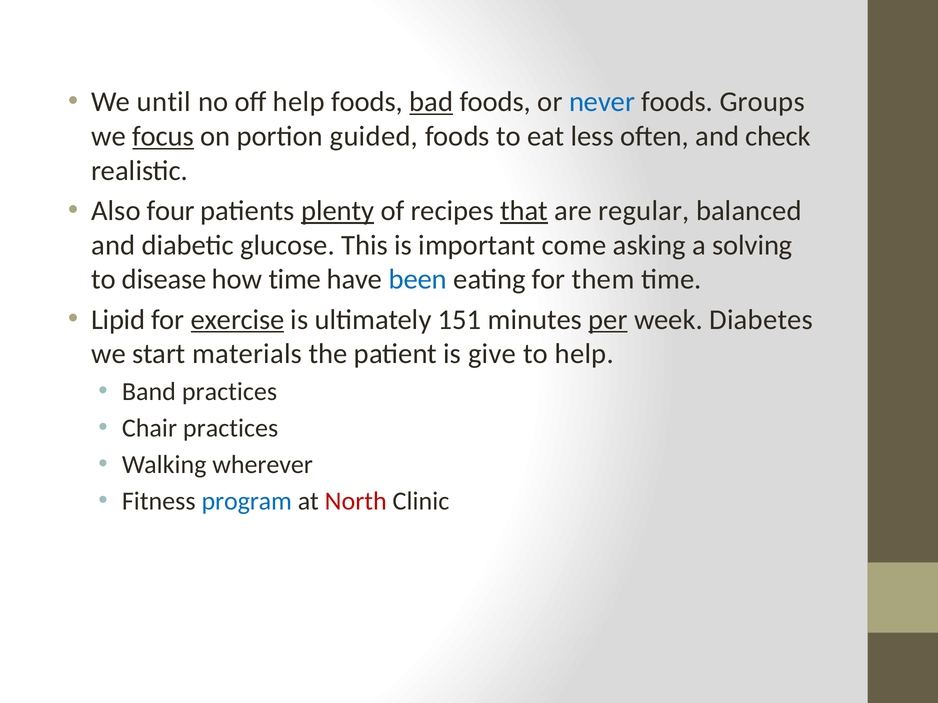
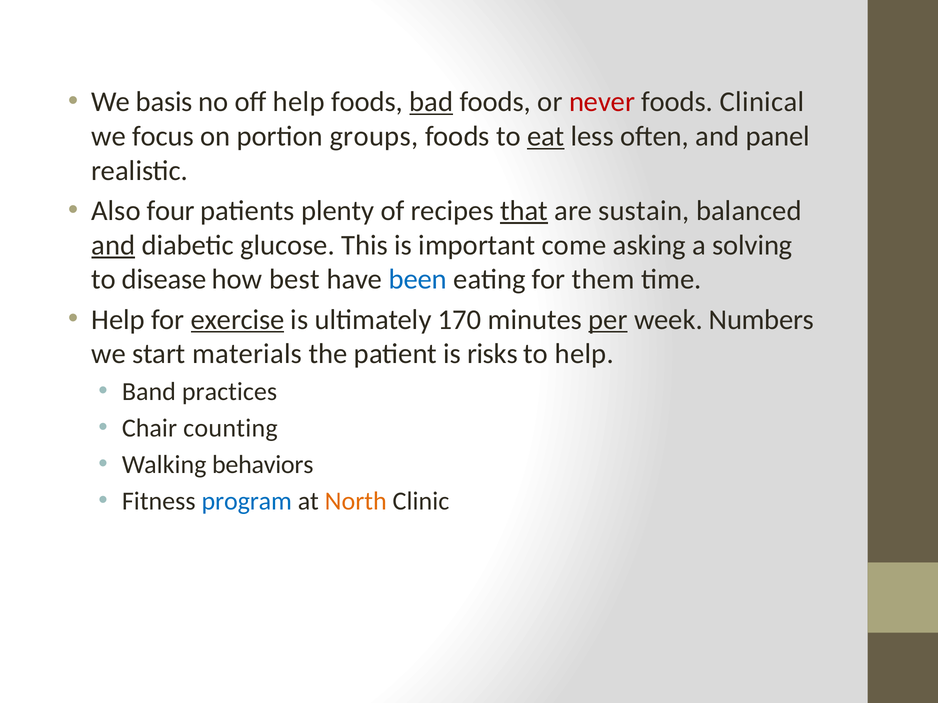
until: until -> basis
never colour: blue -> red
Groups: Groups -> Clinical
focus underline: present -> none
guided: guided -> groups
eat underline: none -> present
check: check -> panel
plenty underline: present -> none
regular: regular -> sustain
and at (113, 245) underline: none -> present
how time: time -> best
Lipid at (118, 320): Lipid -> Help
151: 151 -> 170
Diabetes: Diabetes -> Numbers
give: give -> risks
Chair practices: practices -> counting
wherever: wherever -> behaviors
North colour: red -> orange
